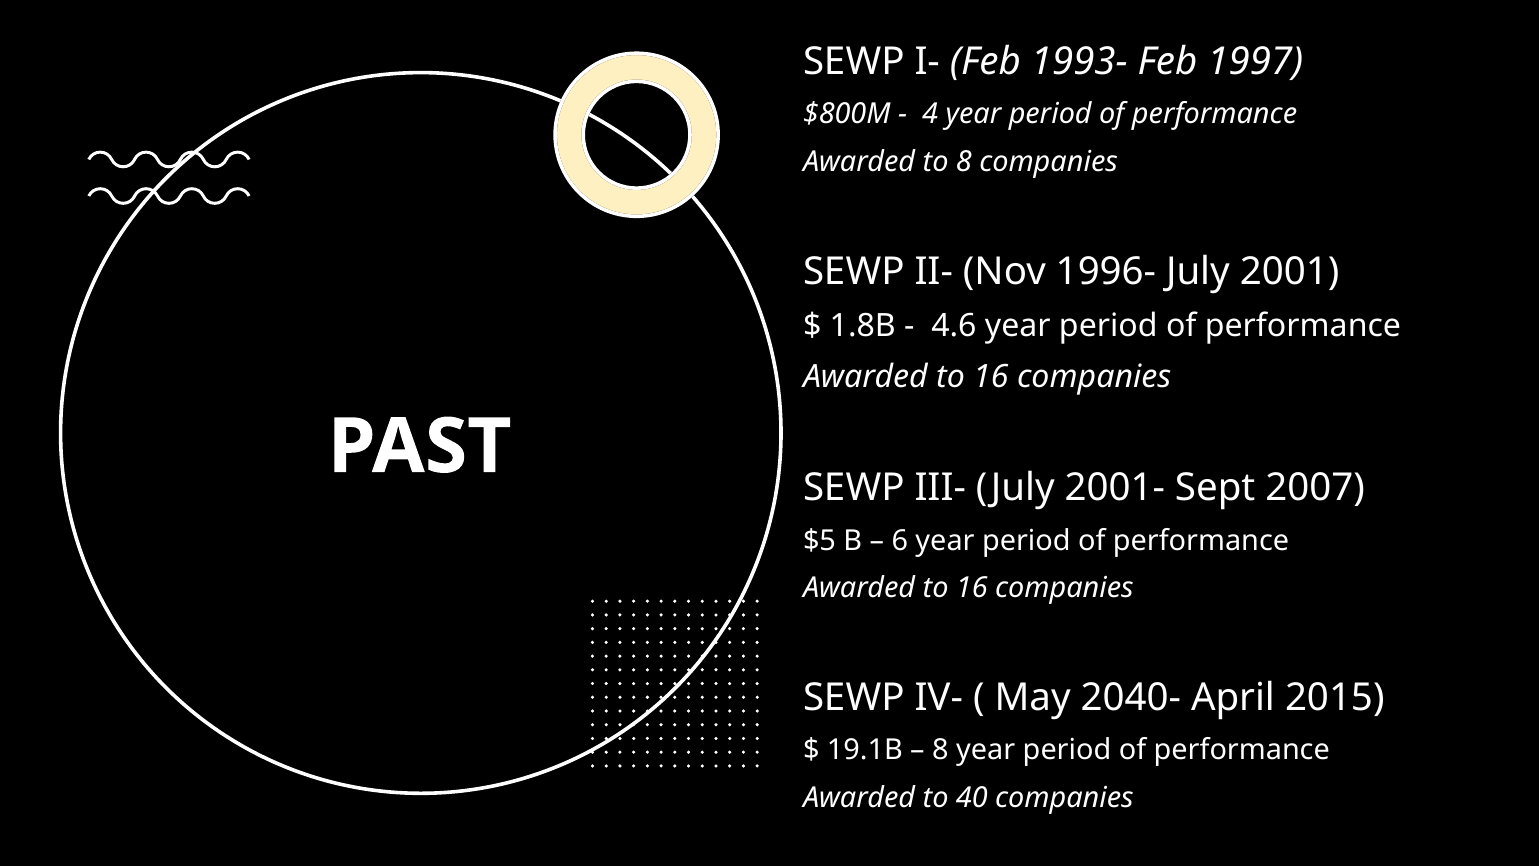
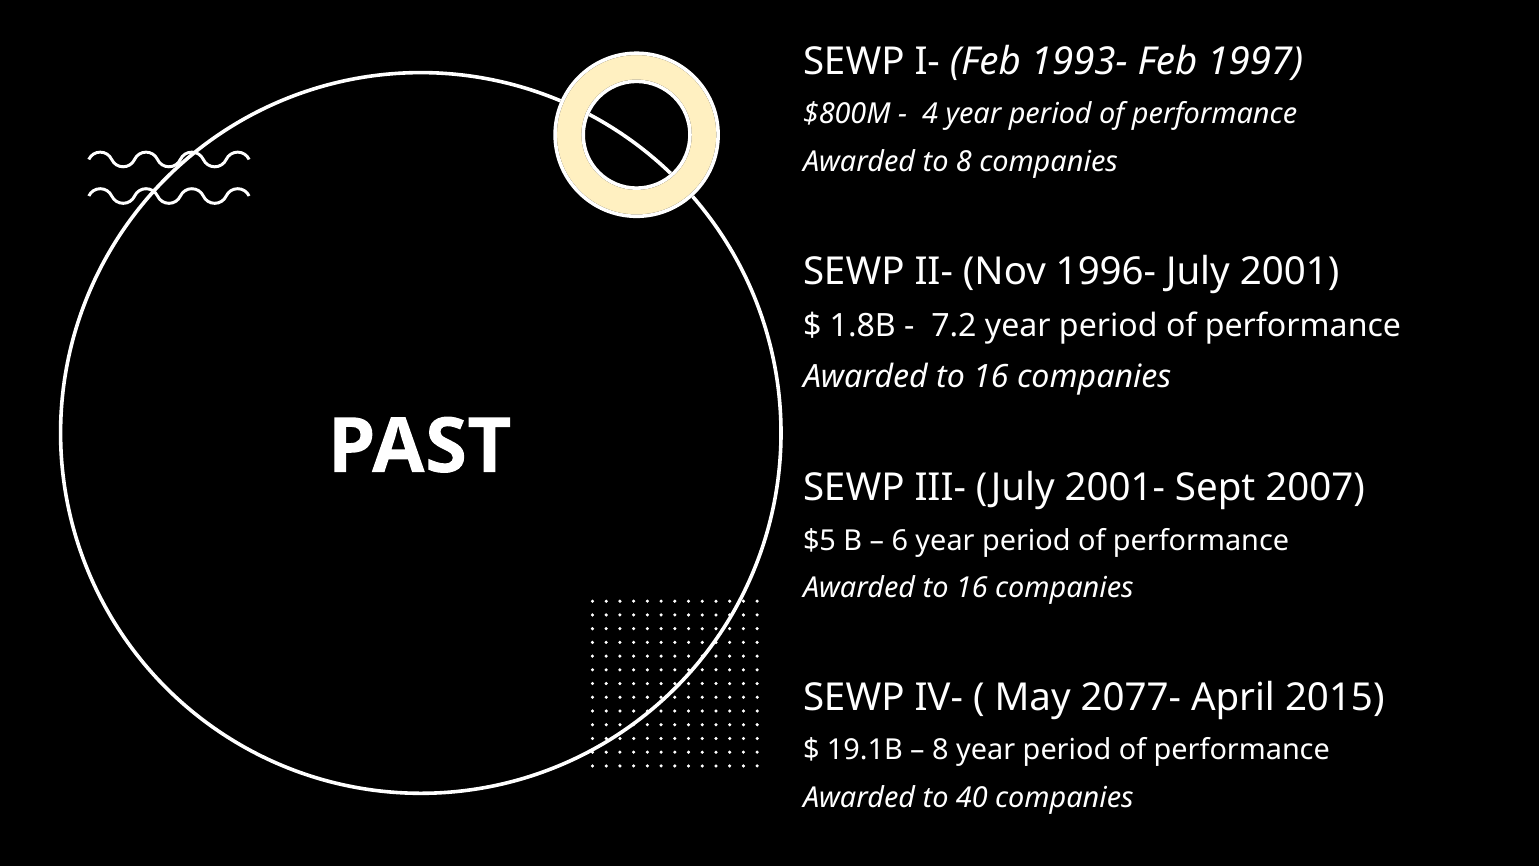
4.6: 4.6 -> 7.2
2040-: 2040- -> 2077-
